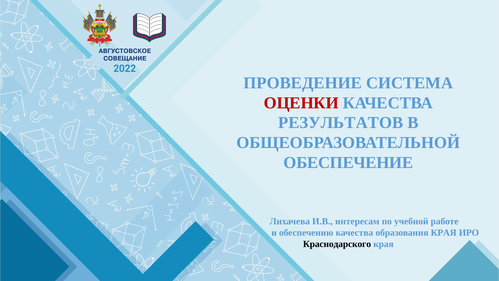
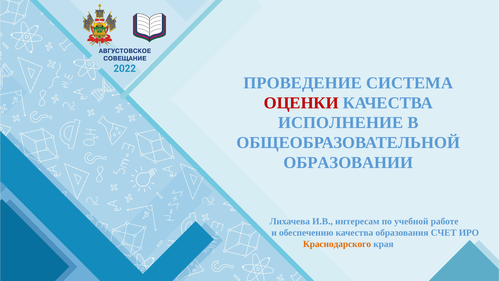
РЕЗУЛЬТАТОВ: РЕЗУЛЬТАТОВ -> ИСПОЛНЕНИЕ
ОБЕСПЕЧЕНИЕ: ОБЕСПЕЧЕНИЕ -> ОБРАЗОВАНИИ
образования КРАЯ: КРАЯ -> СЧЕТ
Краснодарского colour: black -> orange
